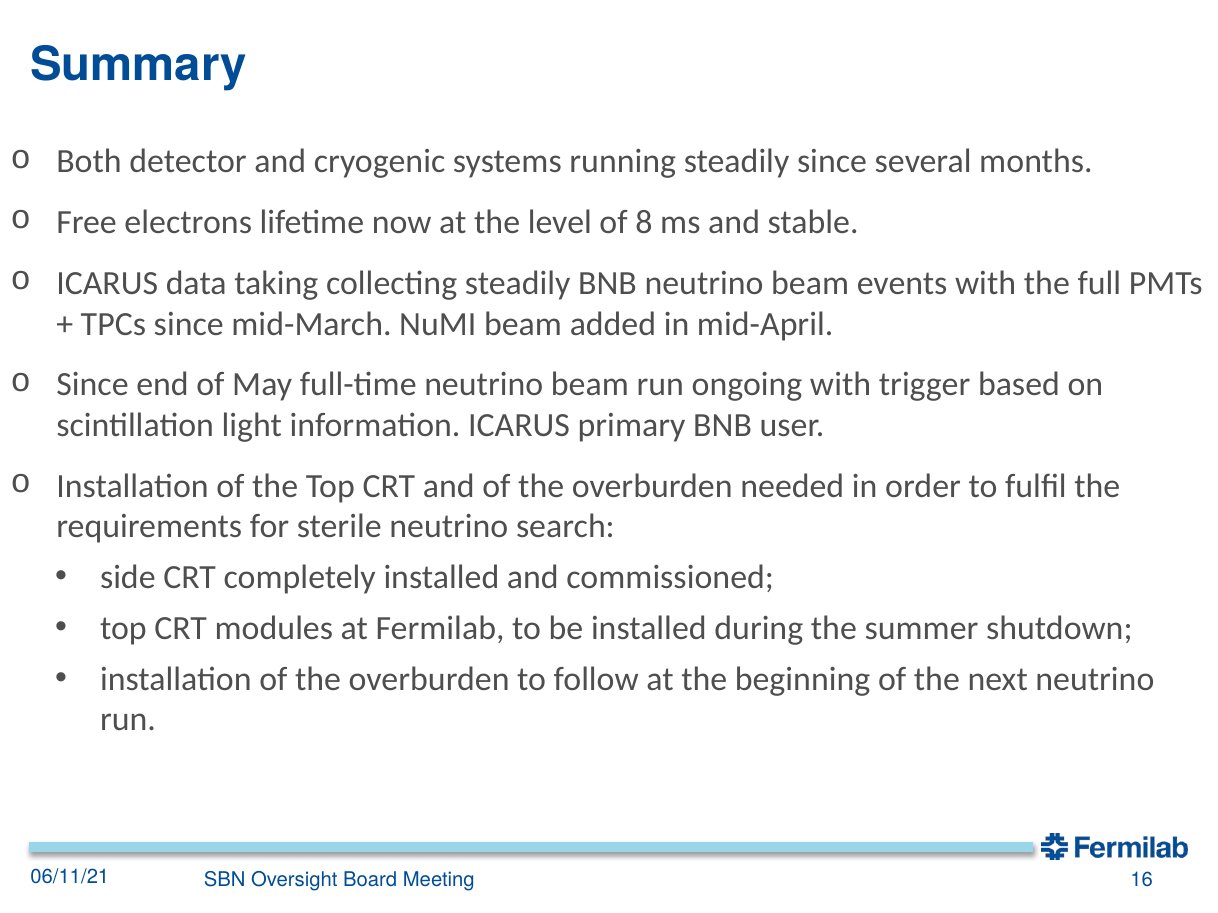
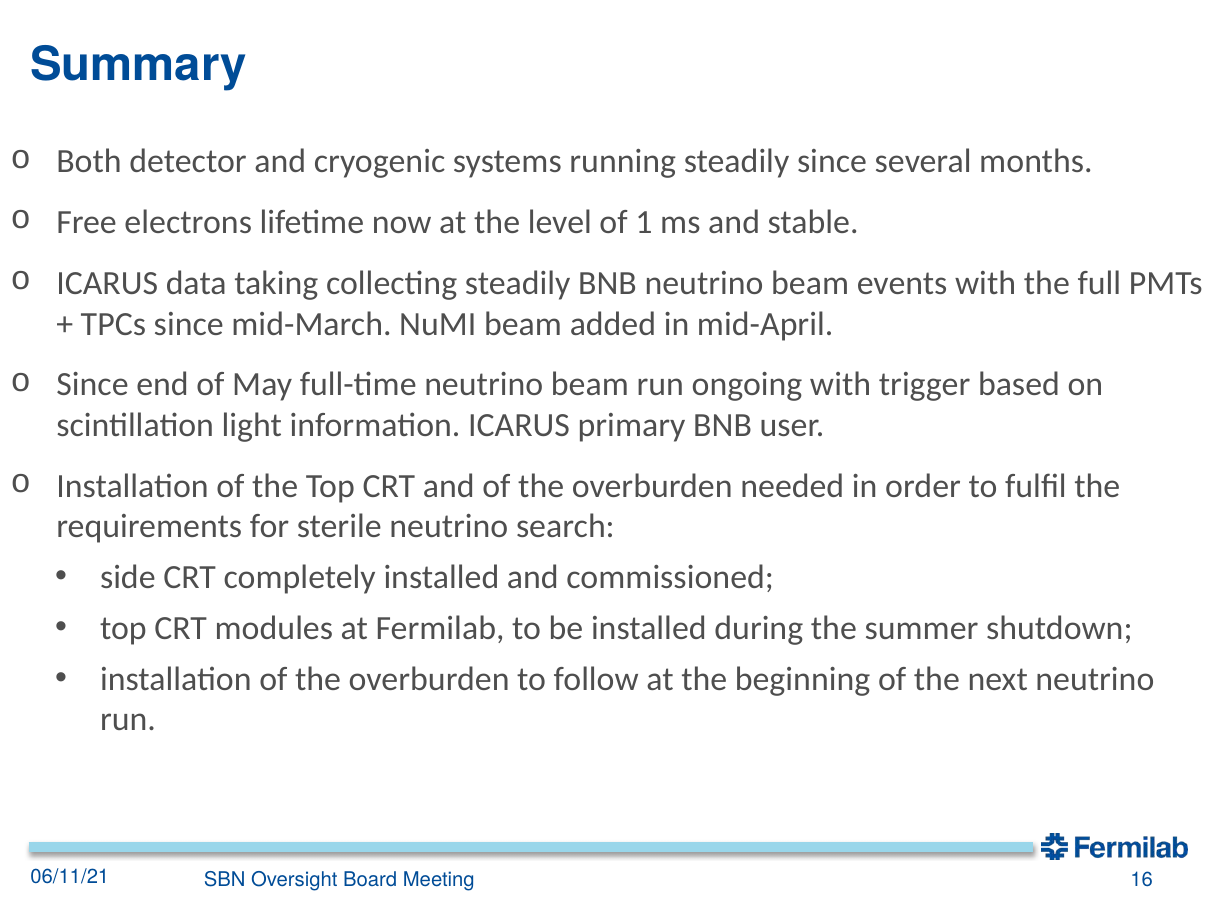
8: 8 -> 1
